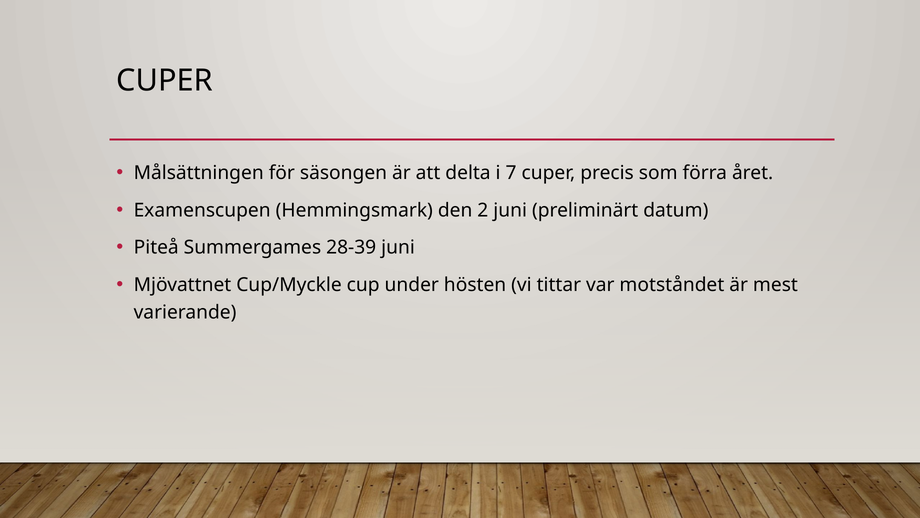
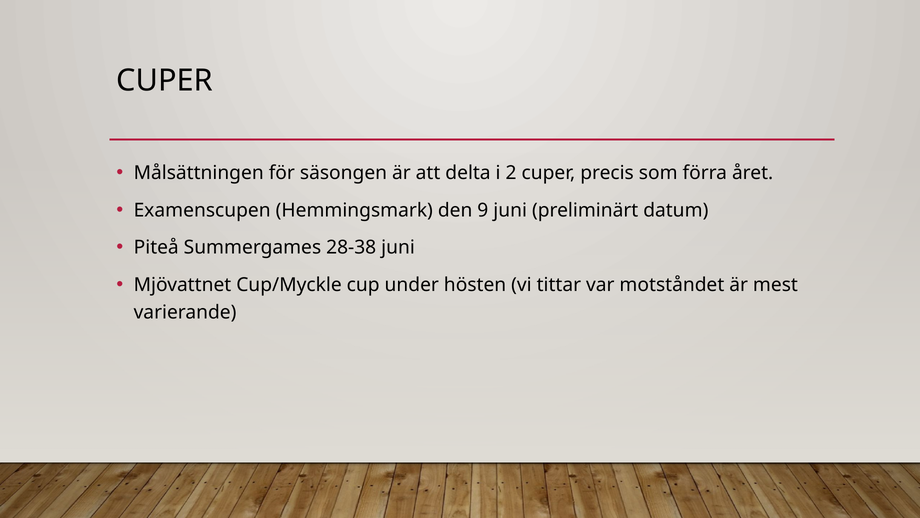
7: 7 -> 2
2: 2 -> 9
28-39: 28-39 -> 28-38
